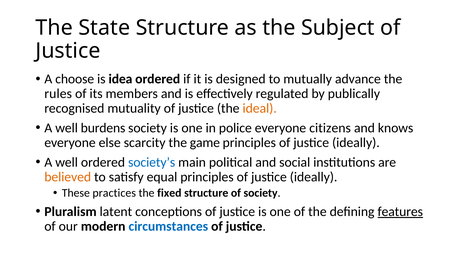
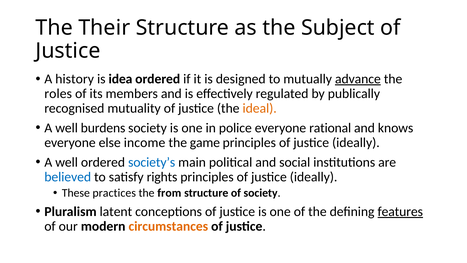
State: State -> Their
choose: choose -> history
advance underline: none -> present
rules: rules -> roles
citizens: citizens -> rational
scarcity: scarcity -> income
believed colour: orange -> blue
equal: equal -> rights
fixed: fixed -> from
circumstances colour: blue -> orange
